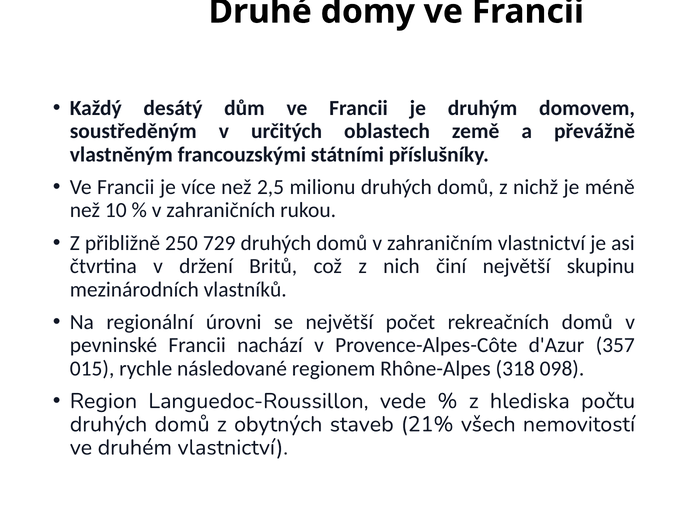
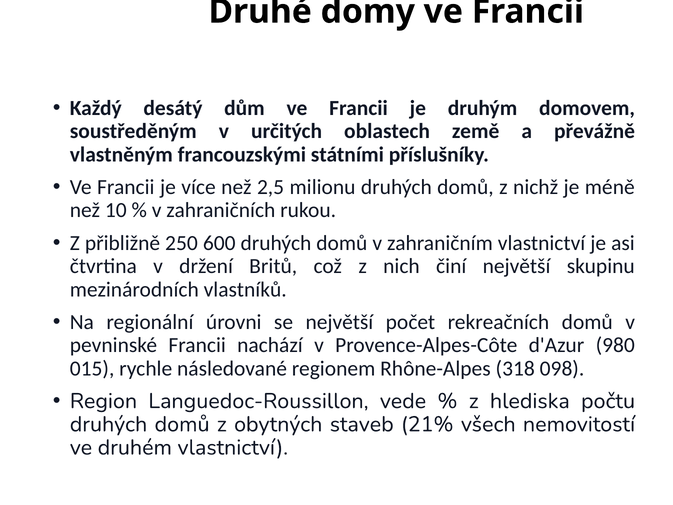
729: 729 -> 600
357: 357 -> 980
